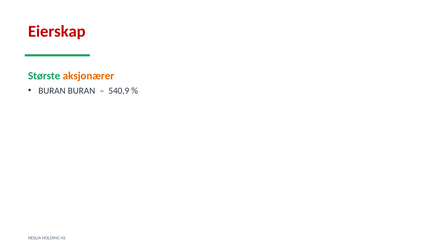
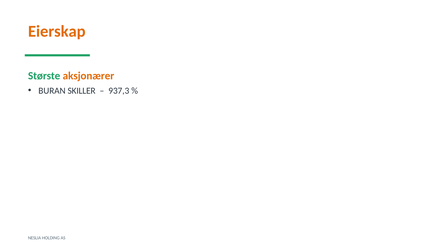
Eierskap colour: red -> orange
BURAN BURAN: BURAN -> SKILLER
540,9: 540,9 -> 937,3
